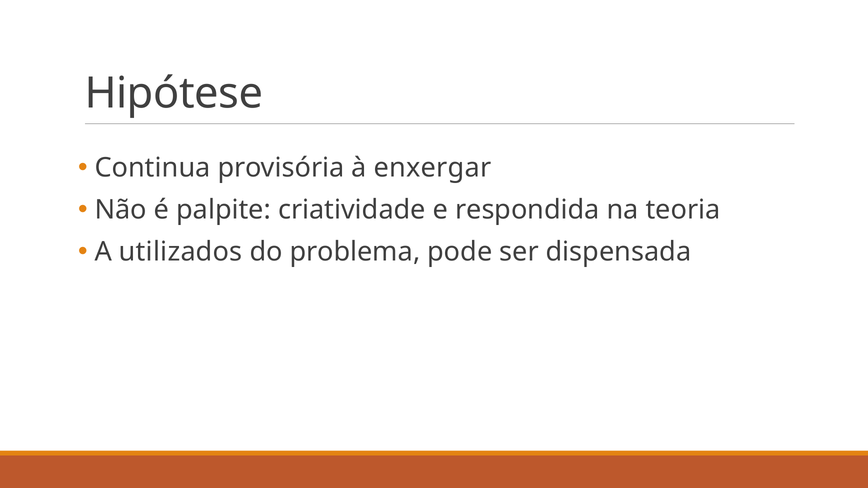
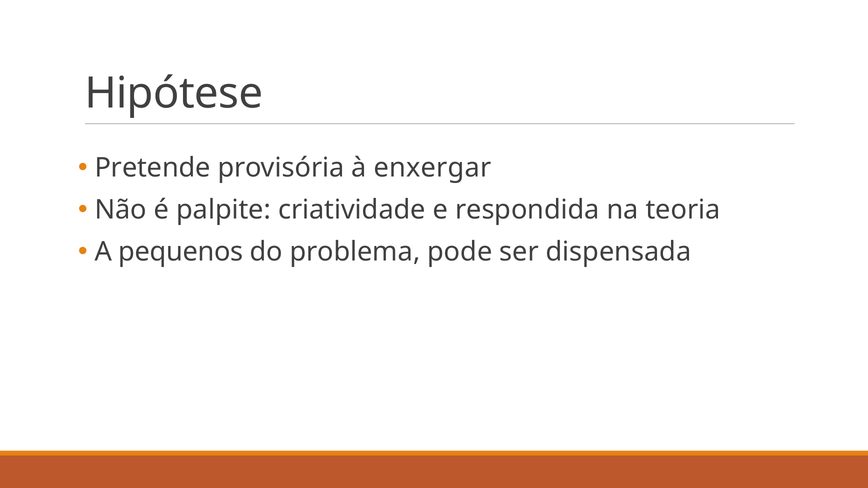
Continua: Continua -> Pretende
utilizados: utilizados -> pequenos
